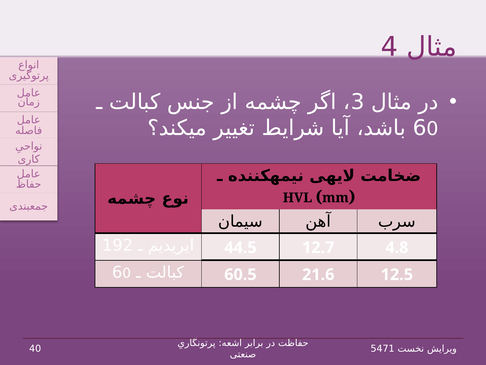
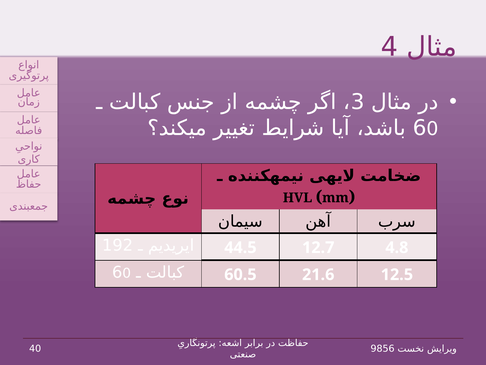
5471: 5471 -> 9856
